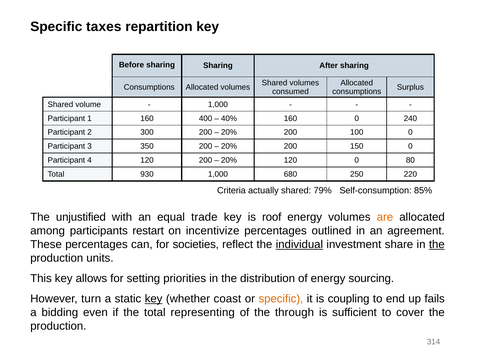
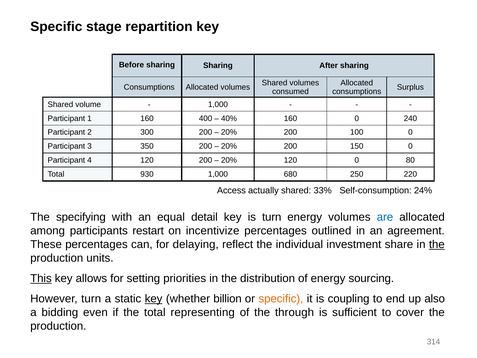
taxes: taxes -> stage
Criteria: Criteria -> Access
79%: 79% -> 33%
85%: 85% -> 24%
unjustified: unjustified -> specifying
trade: trade -> detail
is roof: roof -> turn
are colour: orange -> blue
societies: societies -> delaying
individual underline: present -> none
This underline: none -> present
coast: coast -> billion
fails: fails -> also
